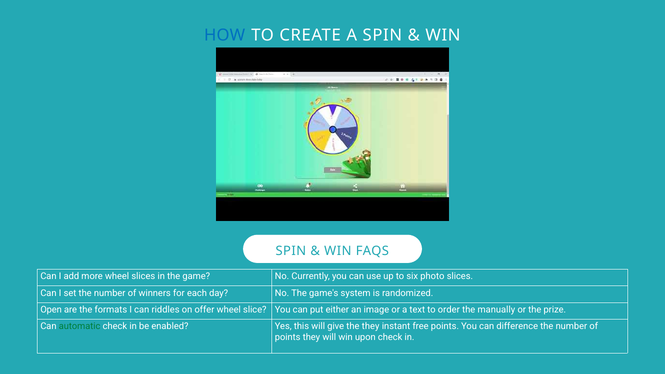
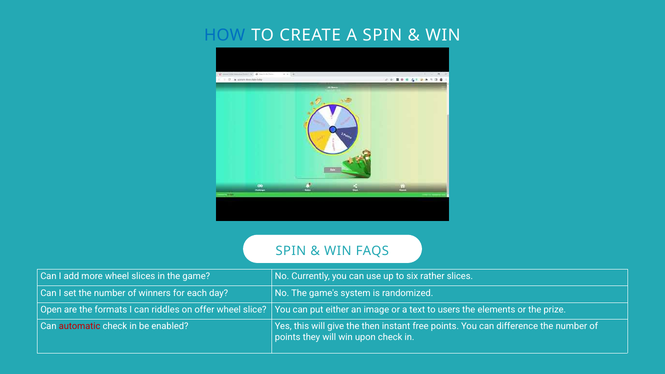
photo: photo -> rather
order: order -> users
manually: manually -> elements
automatic colour: green -> red
the they: they -> then
